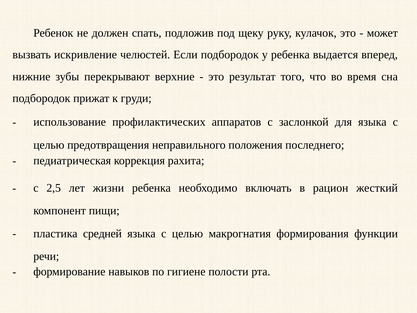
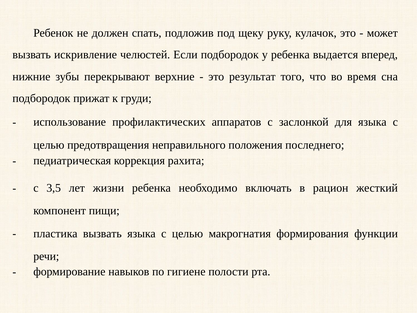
2,5: 2,5 -> 3,5
пластика средней: средней -> вызвать
